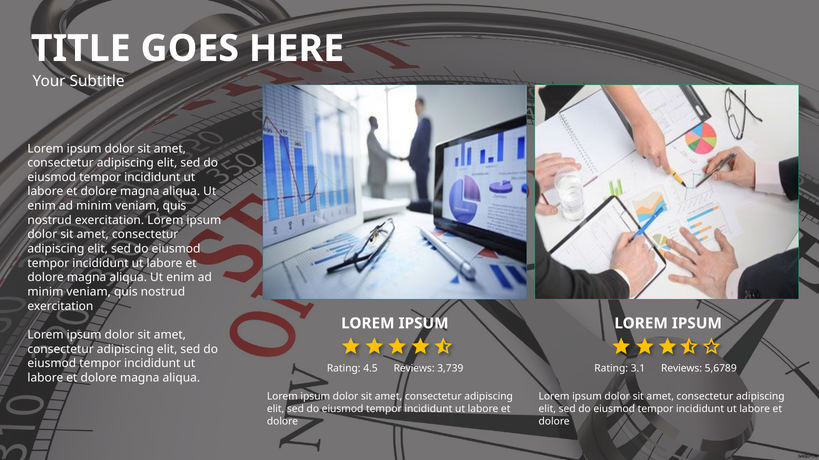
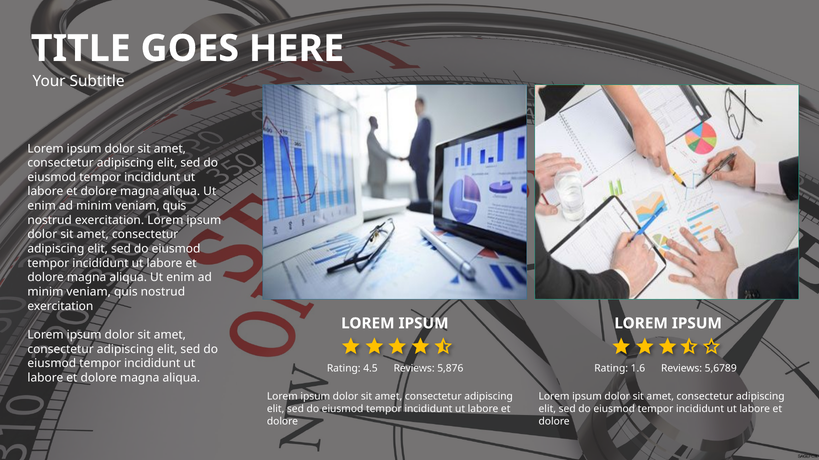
3,739: 3,739 -> 5,876
3.1: 3.1 -> 1.6
